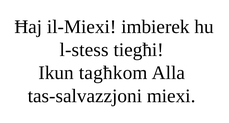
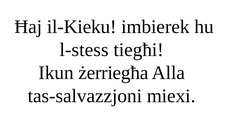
il-Miexi: il-Miexi -> il-Kieku
tagħkom: tagħkom -> żerriegħa
